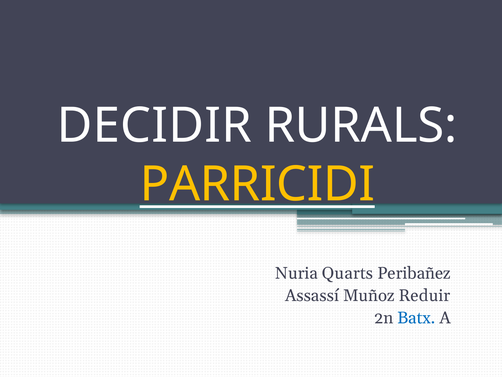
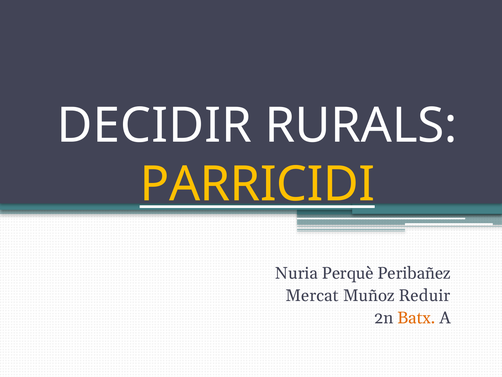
Quarts: Quarts -> Perquè
Assassí: Assassí -> Mercat
Batx colour: blue -> orange
